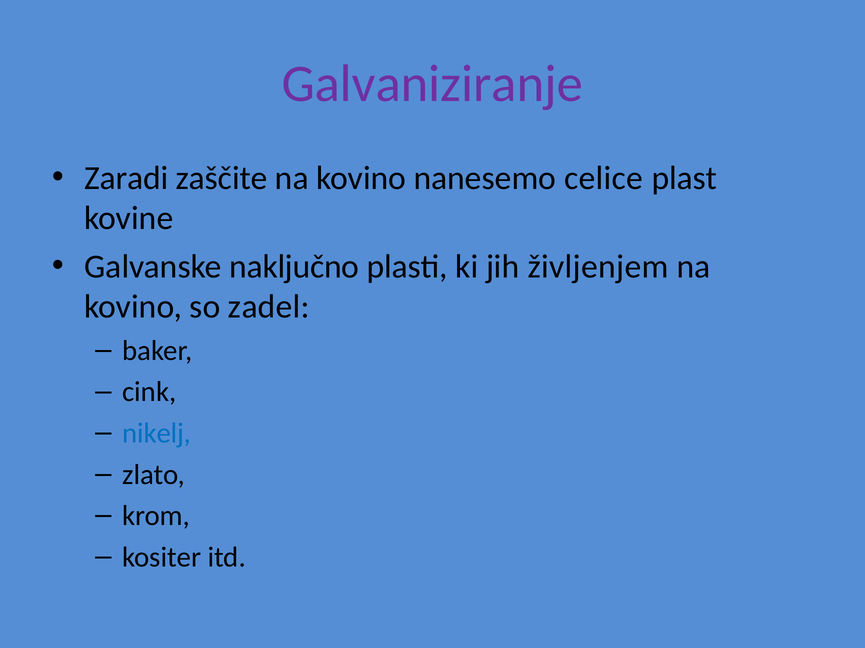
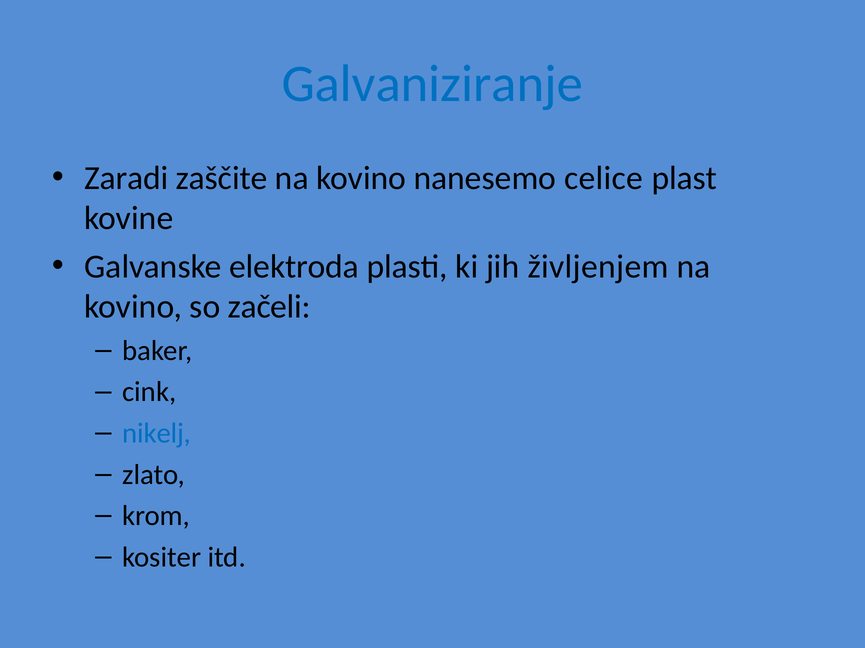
Galvaniziranje colour: purple -> blue
naključno: naključno -> elektroda
zadel: zadel -> začeli
